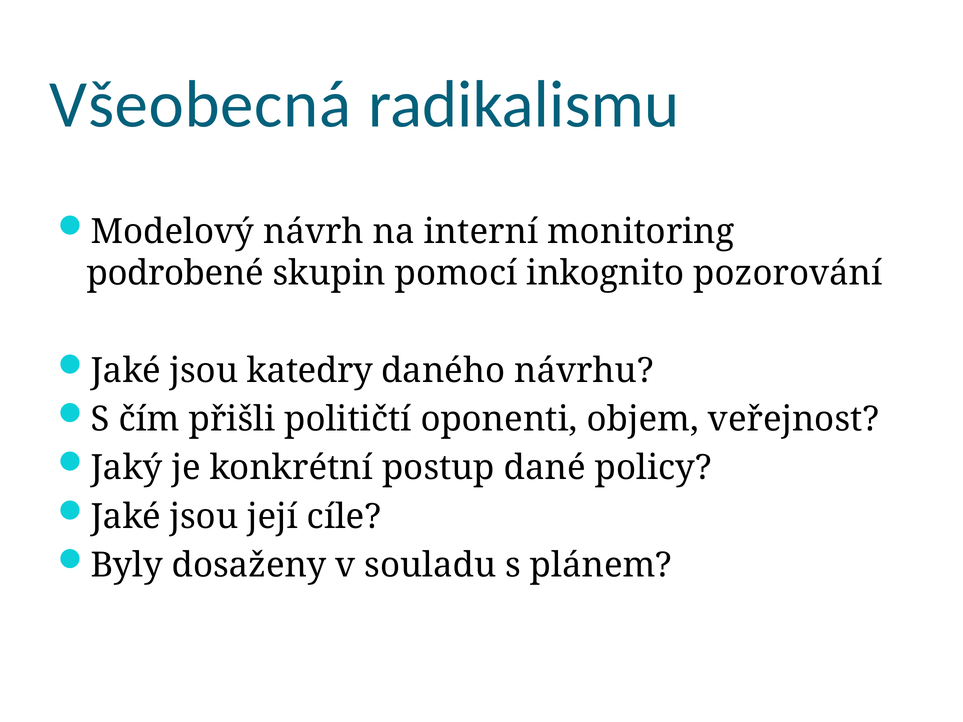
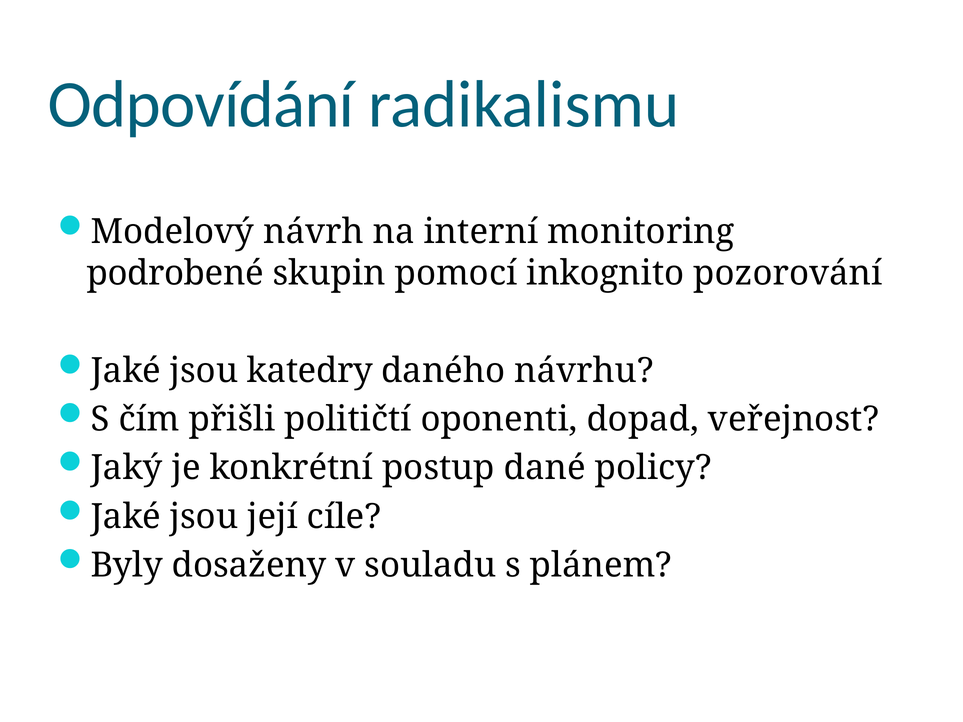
Všeobecná: Všeobecná -> Odpovídání
objem: objem -> dopad
